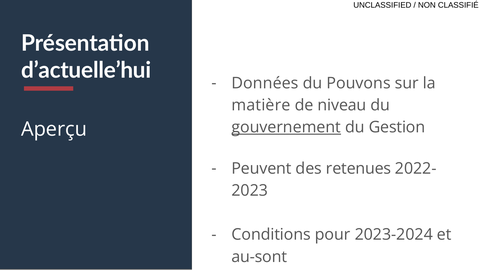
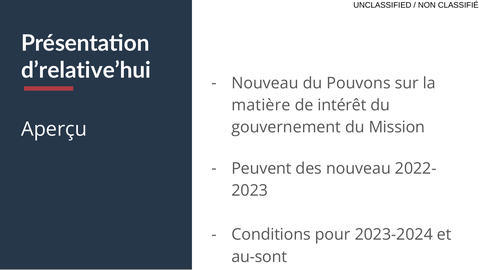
d’actuelle’hui: d’actuelle’hui -> d’relative’hui
Données at (265, 83): Données -> Nouveau
niveau: niveau -> intérêt
gouvernement underline: present -> none
Gestion: Gestion -> Mission
des retenues: retenues -> nouveau
